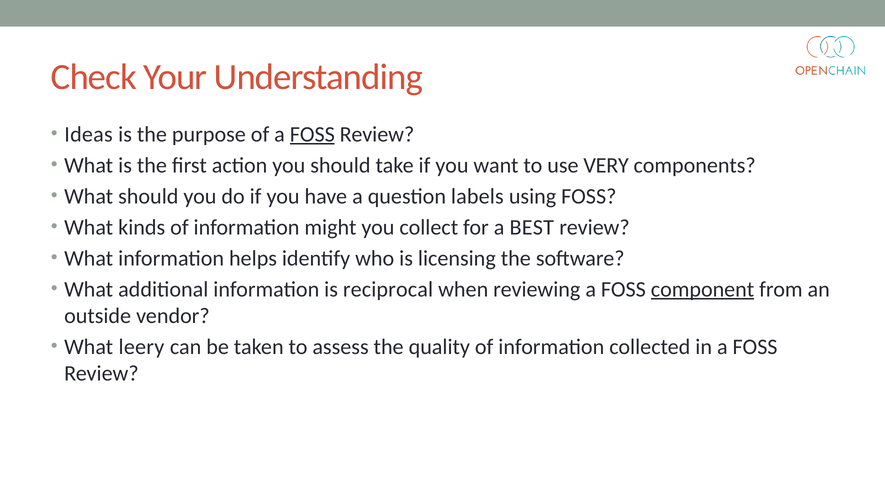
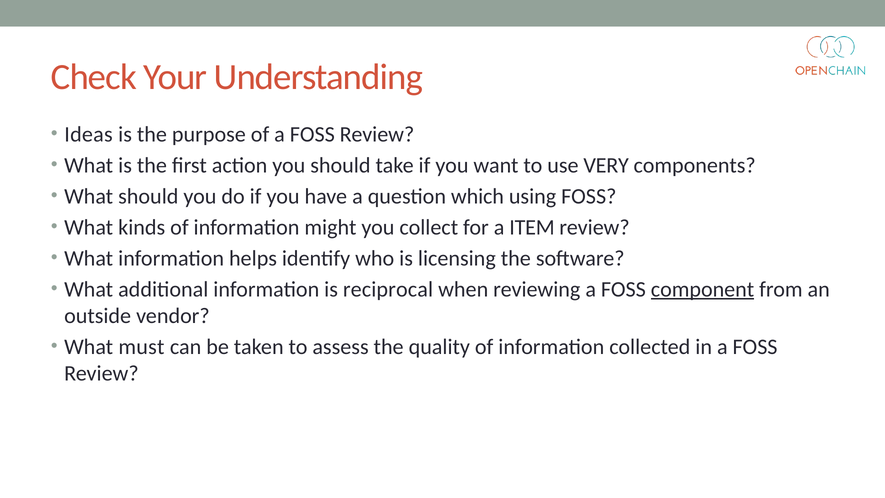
FOSS at (312, 134) underline: present -> none
labels: labels -> which
BEST: BEST -> ITEM
leery: leery -> must
